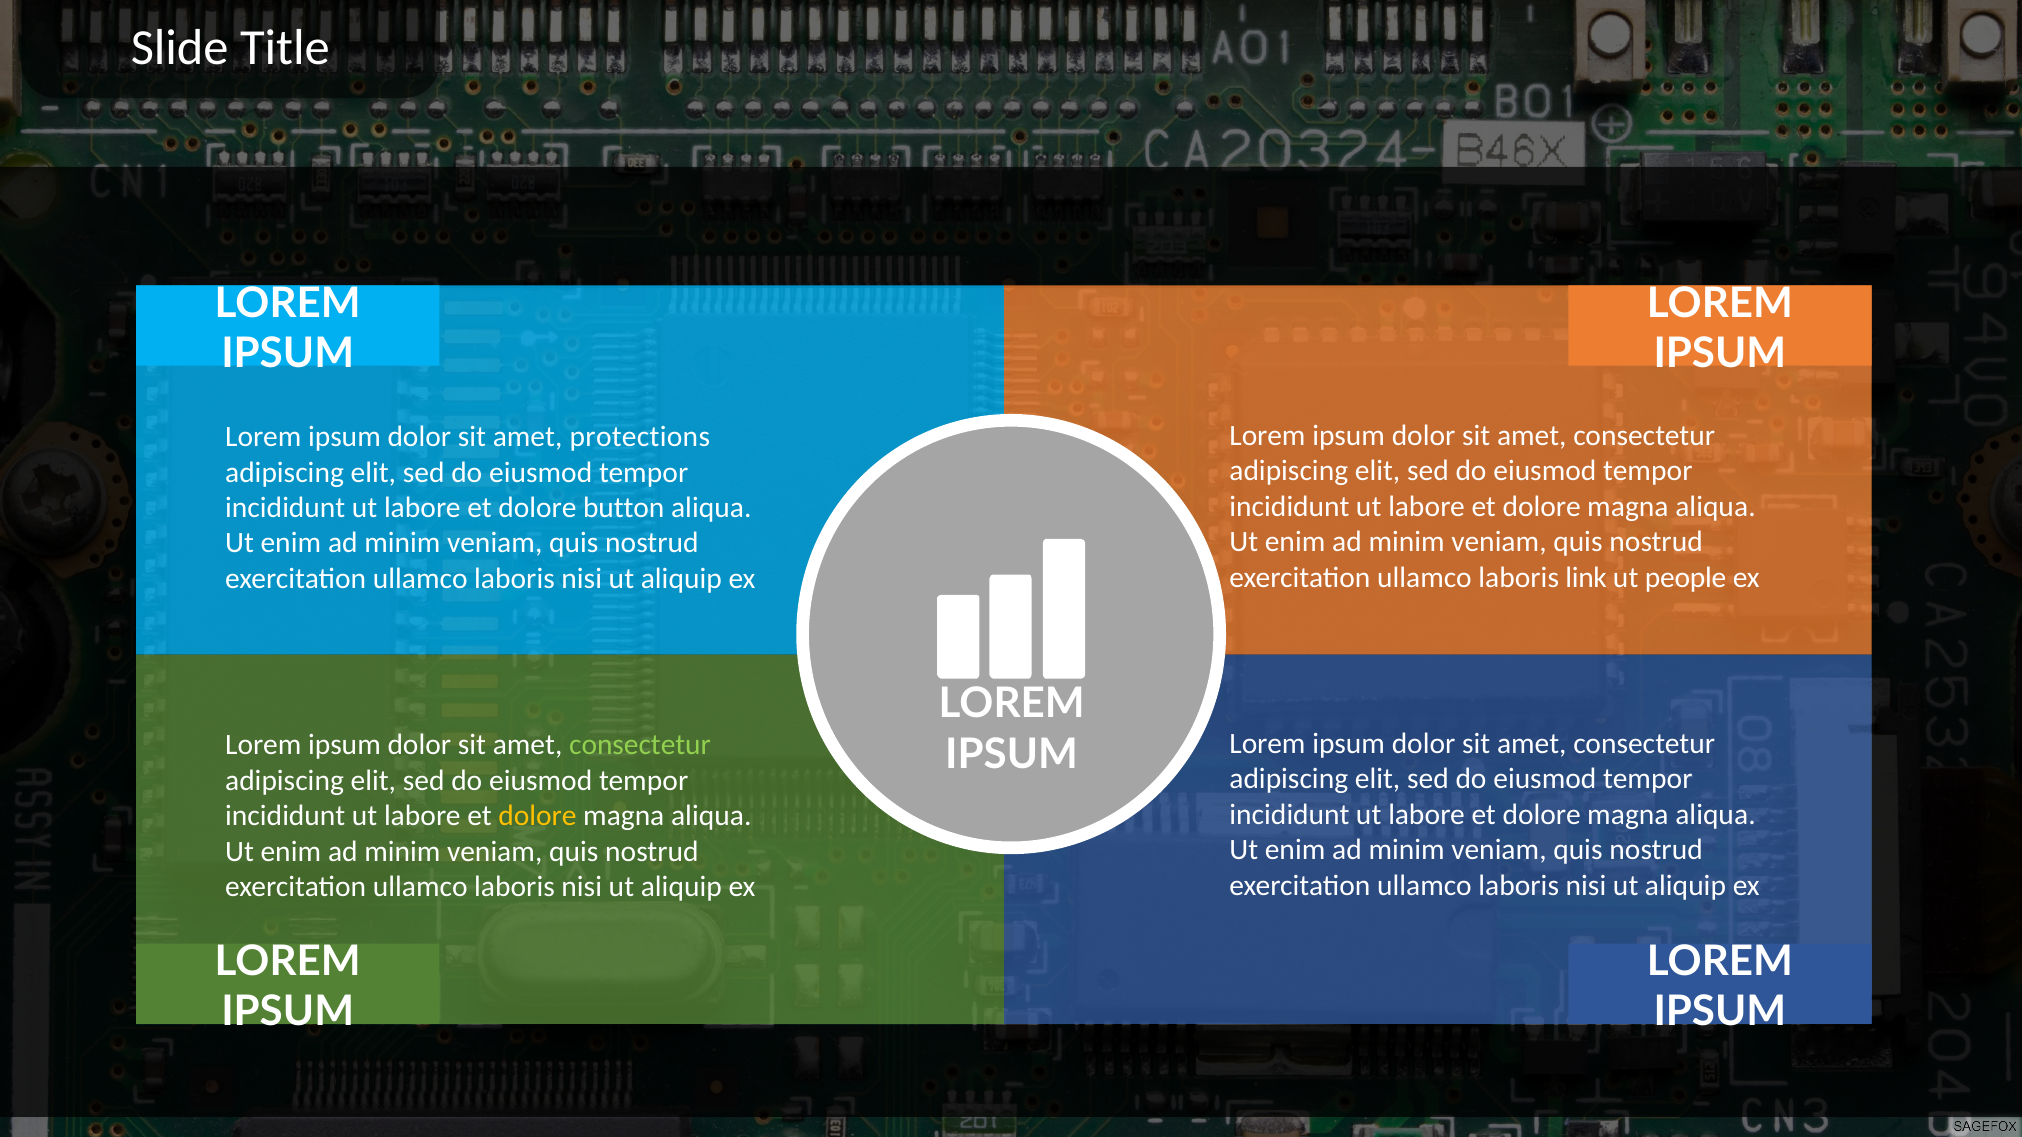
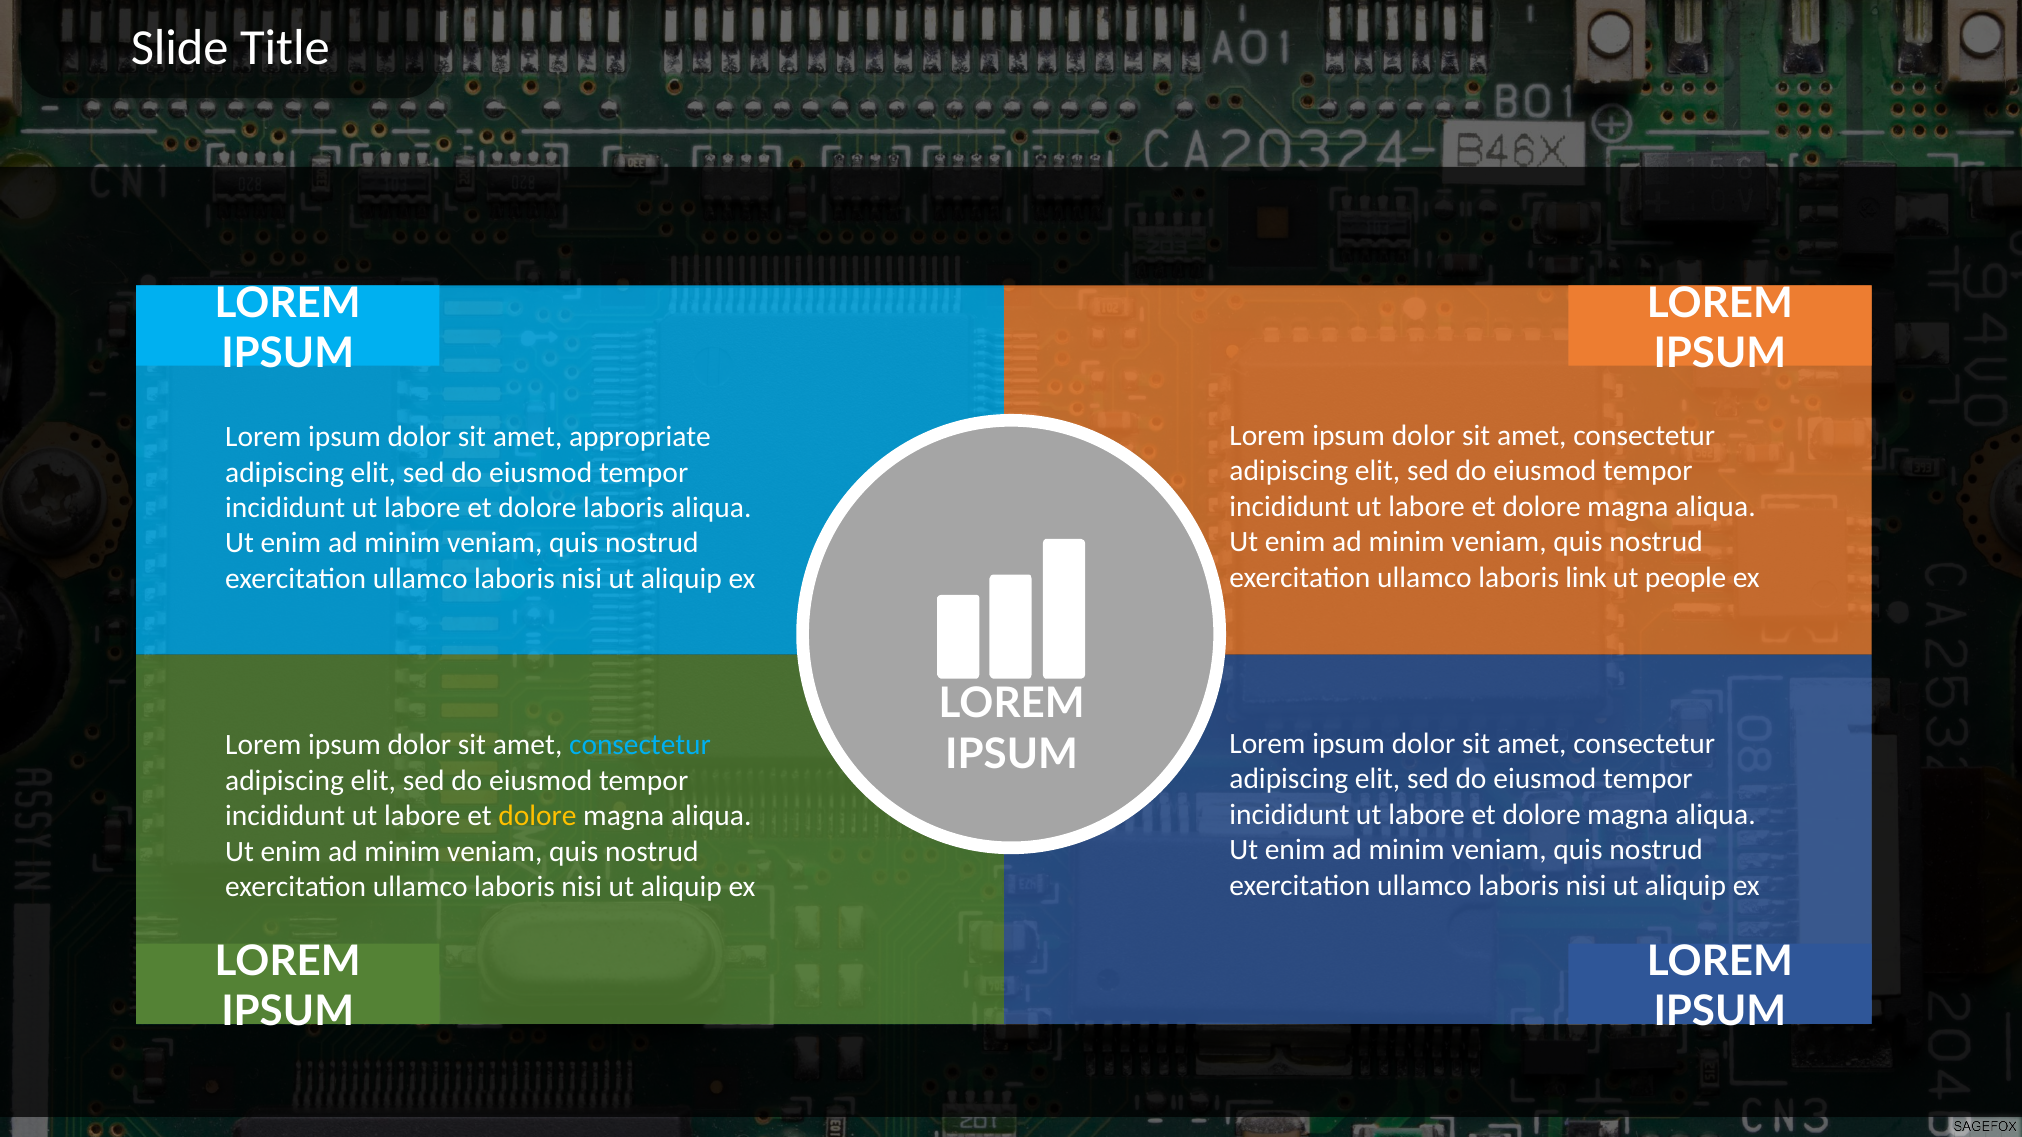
protections: protections -> appropriate
dolore button: button -> laboris
consectetur at (640, 745) colour: light green -> light blue
